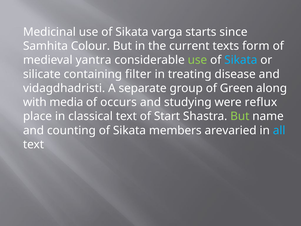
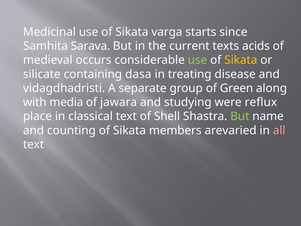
Colour: Colour -> Sarava
form: form -> acids
yantra: yantra -> occurs
Sikata at (241, 60) colour: light blue -> yellow
filter: filter -> dasa
occurs: occurs -> jawara
Start: Start -> Shell
all colour: light blue -> pink
